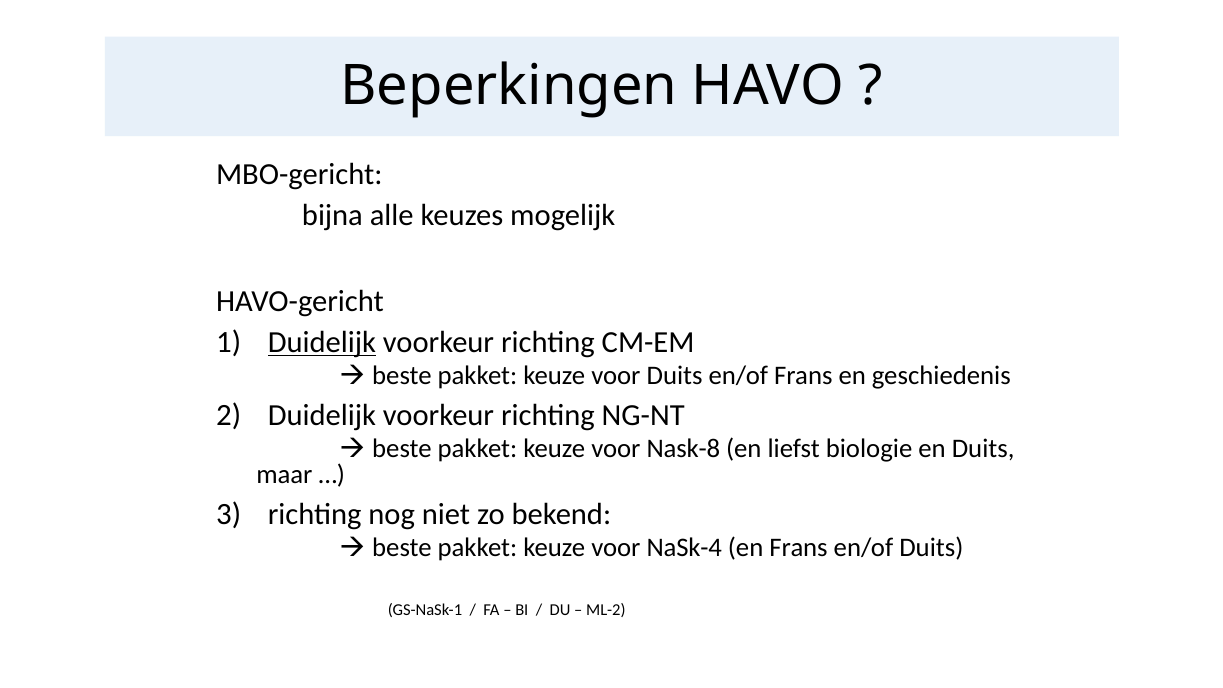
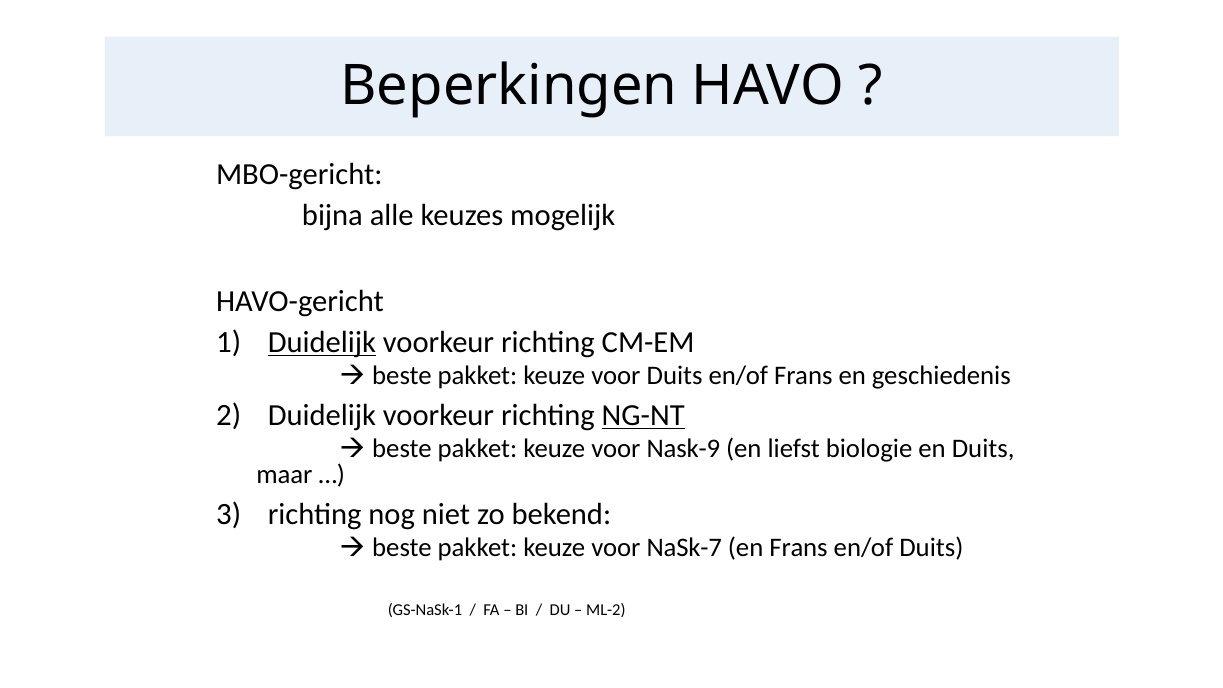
NG-NT underline: none -> present
Nask-8: Nask-8 -> Nask-9
NaSk-4: NaSk-4 -> NaSk-7
